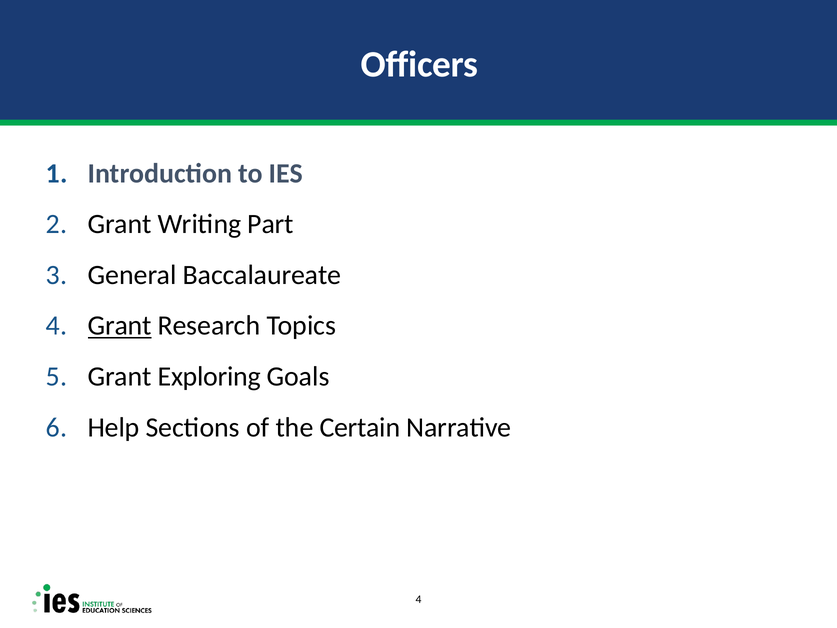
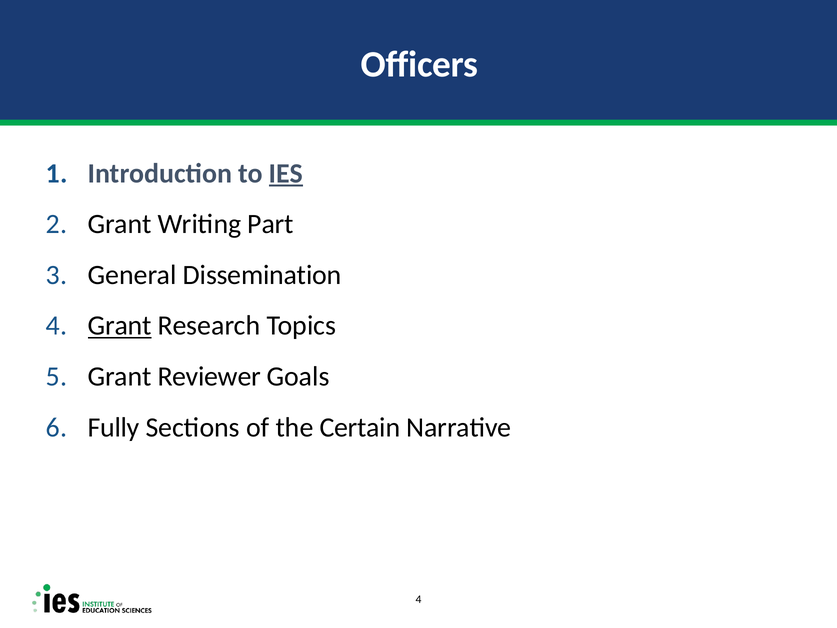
IES underline: none -> present
Baccalaureate: Baccalaureate -> Dissemination
Exploring: Exploring -> Reviewer
Help: Help -> Fully
